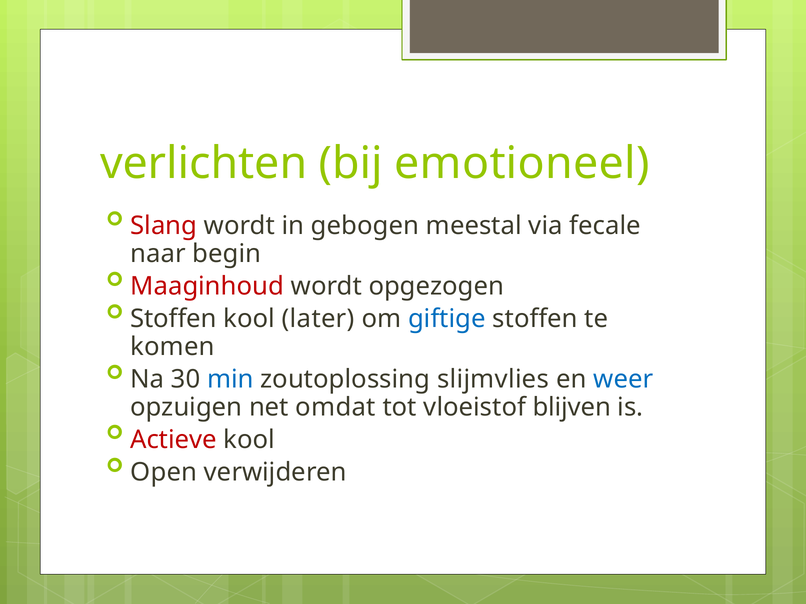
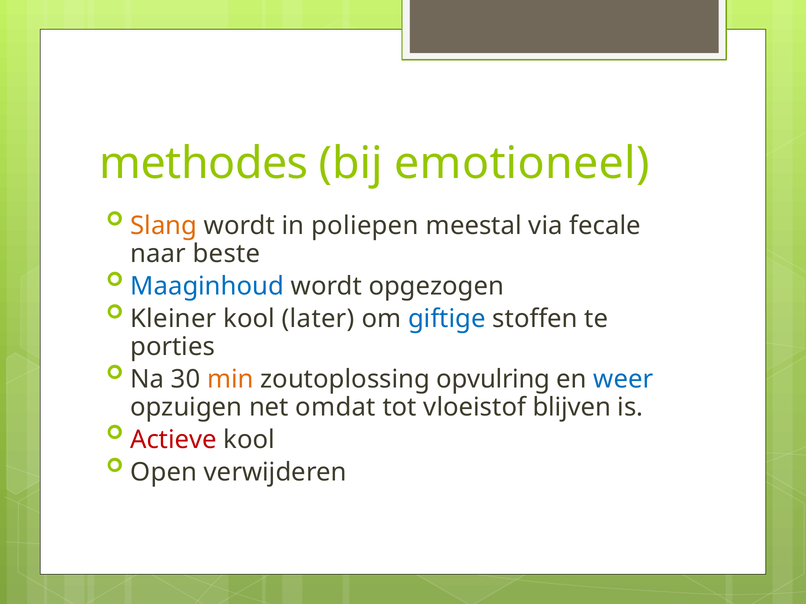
verlichten: verlichten -> methodes
Slang colour: red -> orange
gebogen: gebogen -> poliepen
begin: begin -> beste
Maaginhoud colour: red -> blue
Stoffen at (174, 319): Stoffen -> Kleiner
komen: komen -> porties
min colour: blue -> orange
slijmvlies: slijmvlies -> opvulring
